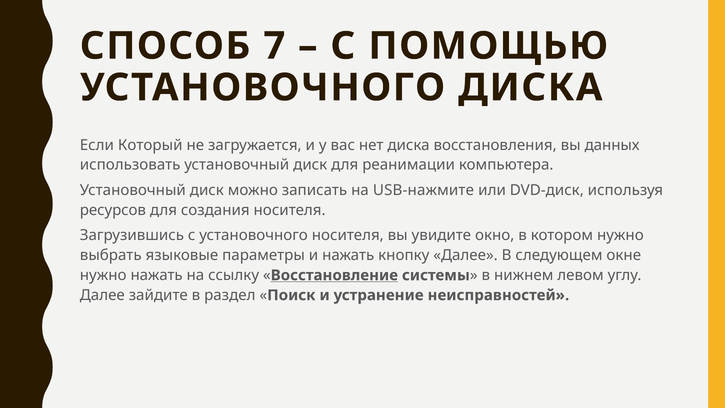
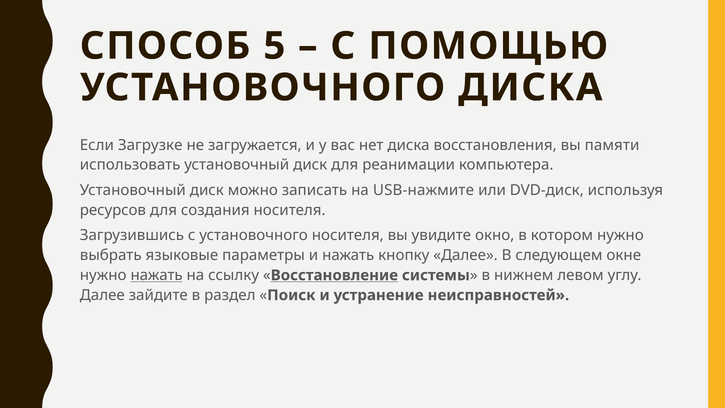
7: 7 -> 5
Который: Который -> Загрузке
данных: данных -> памяти
нажать at (157, 275) underline: none -> present
